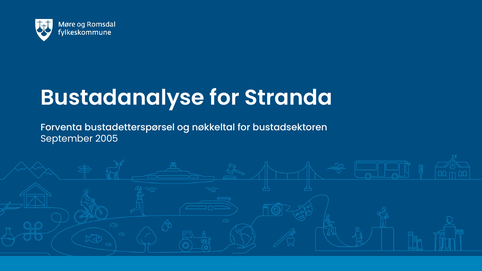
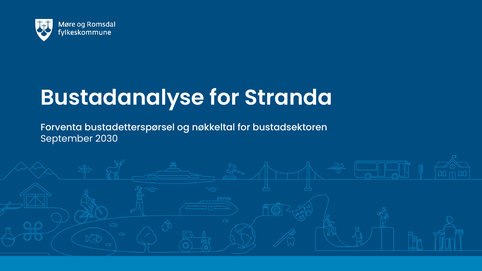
2005: 2005 -> 2030
